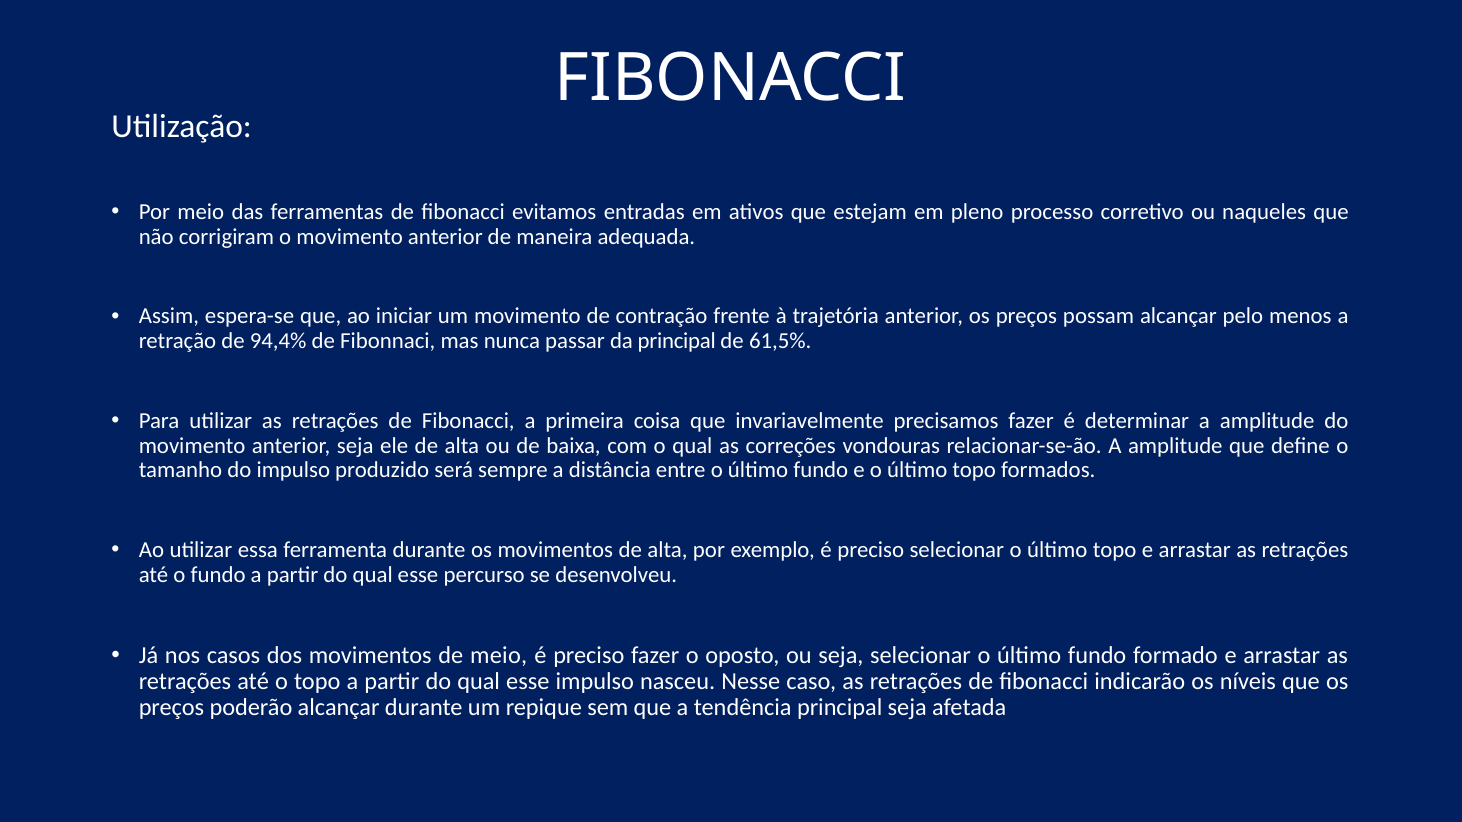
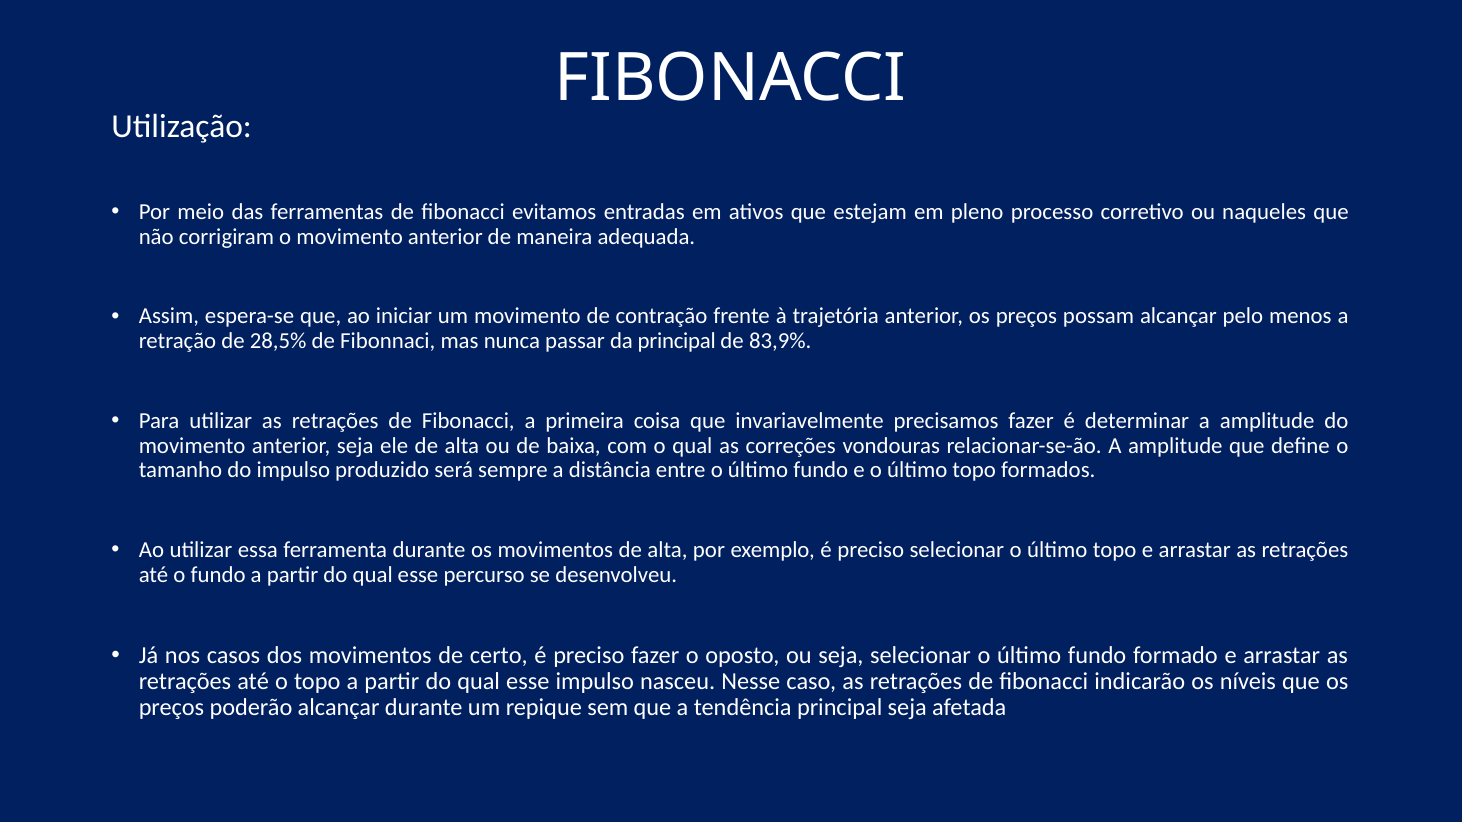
94,4%: 94,4% -> 28,5%
61,5%: 61,5% -> 83,9%
de meio: meio -> certo
